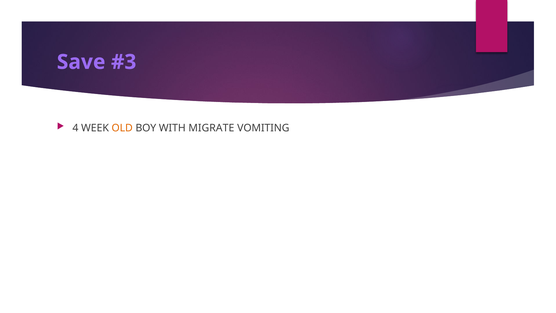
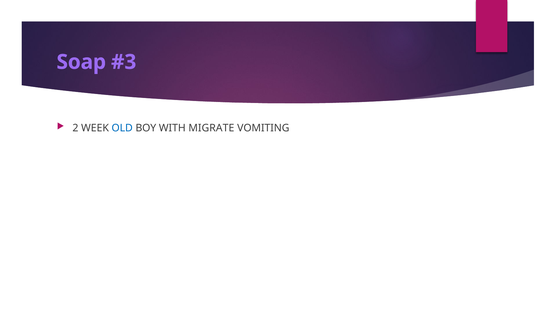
Save: Save -> Soap
4: 4 -> 2
OLD colour: orange -> blue
